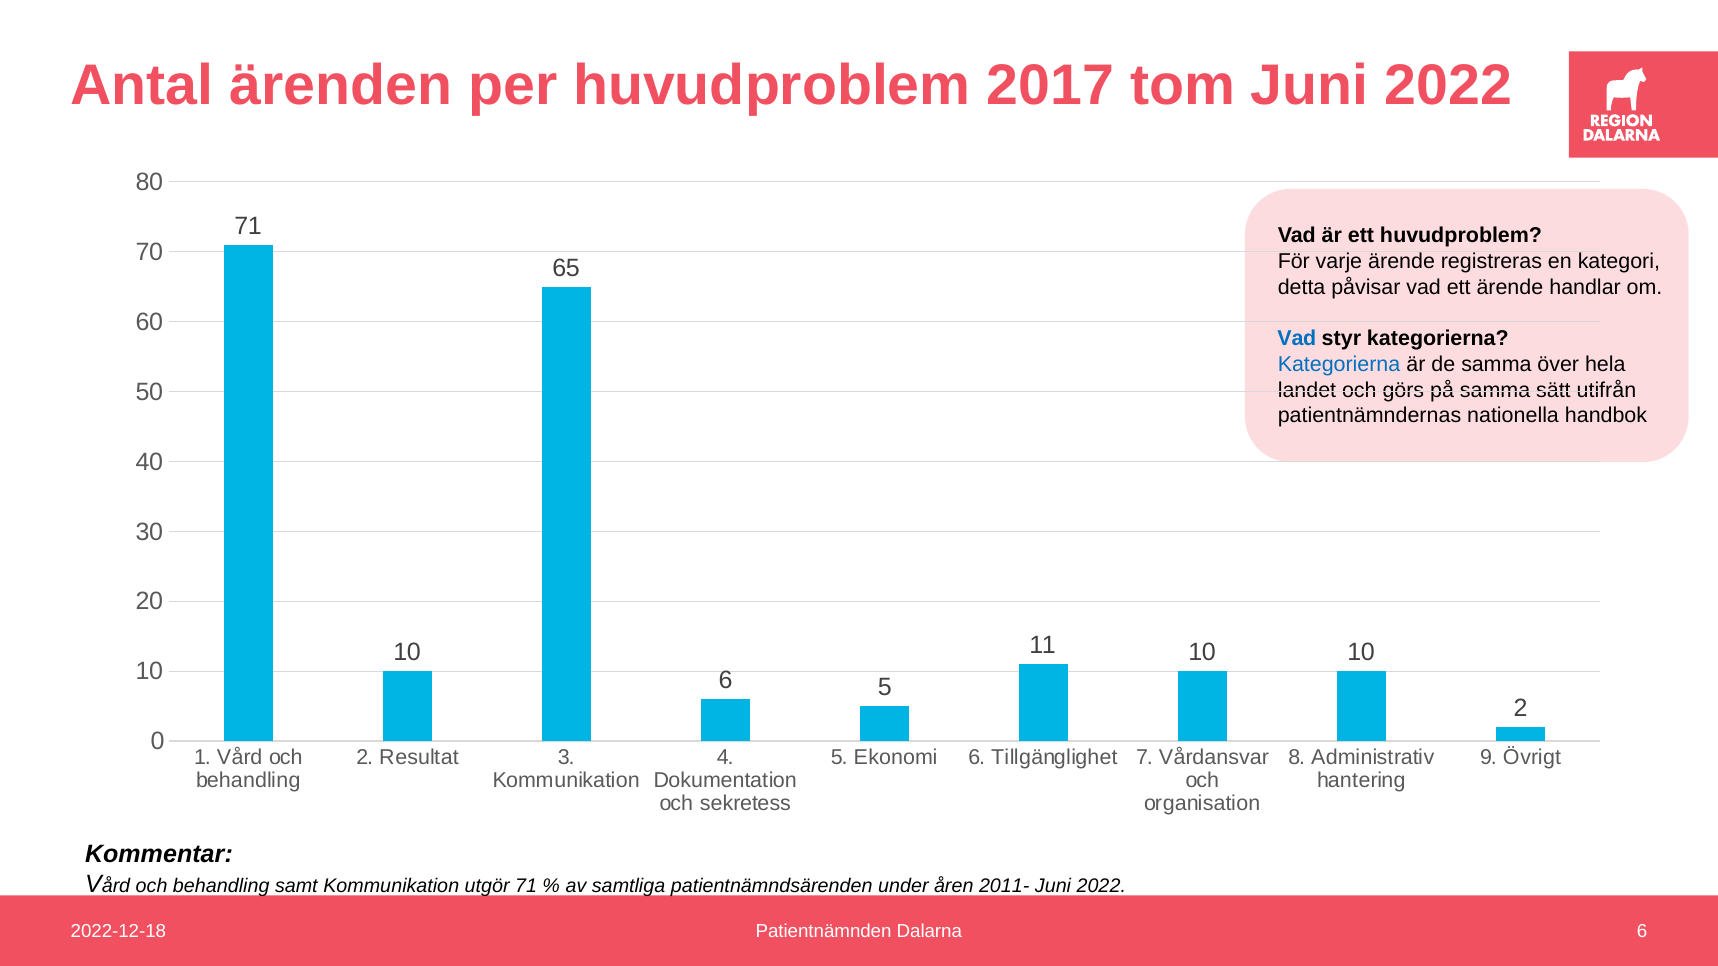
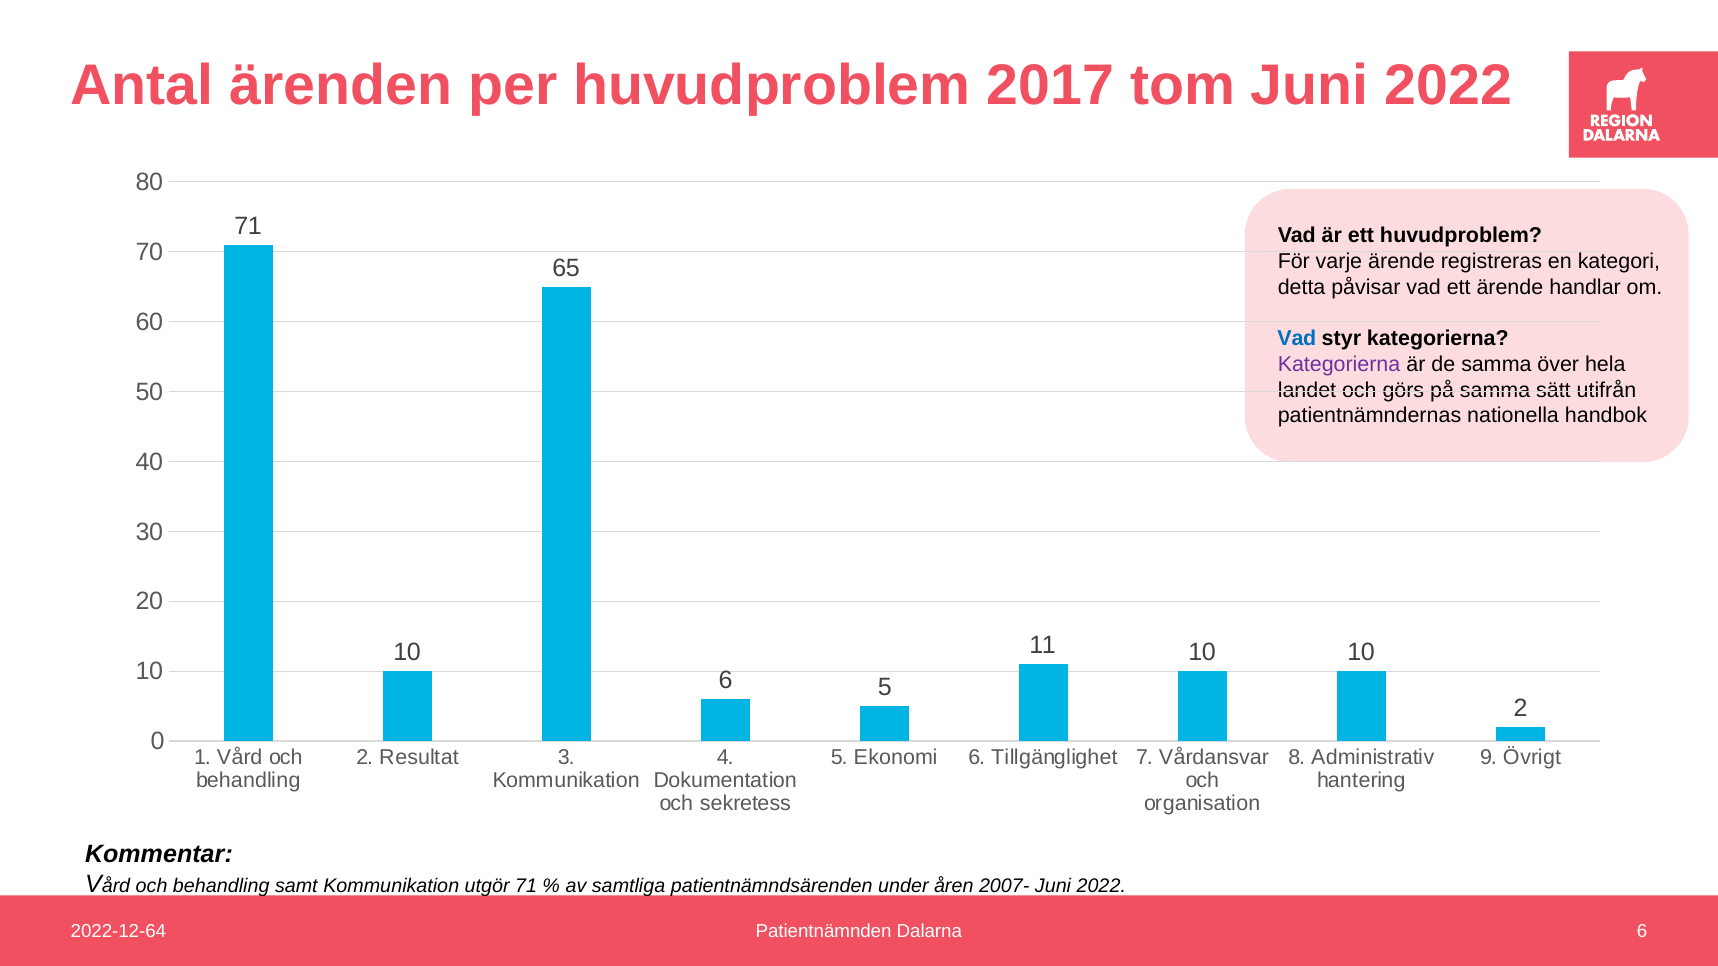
Kategorierna at (1339, 364) colour: blue -> purple
2011-: 2011- -> 2007-
2022-12-18: 2022-12-18 -> 2022-12-64
